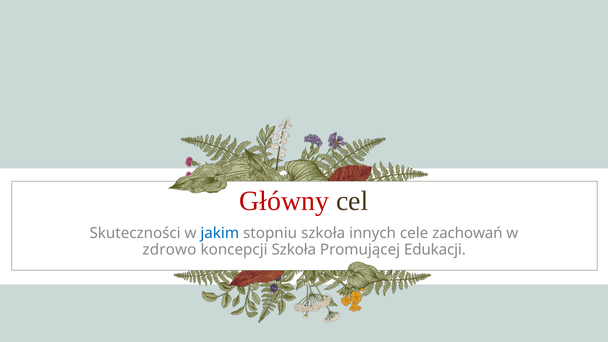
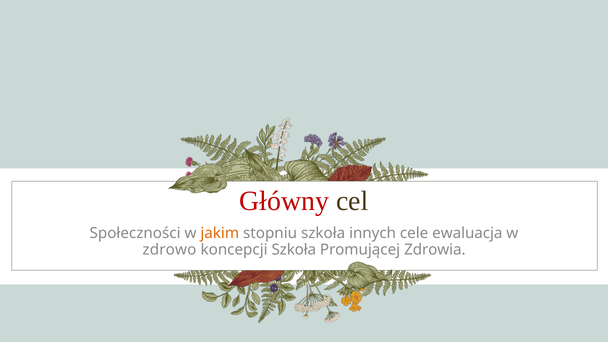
Skuteczności: Skuteczności -> Społeczności
jakim colour: blue -> orange
zachowań: zachowań -> ewaluacja
Edukacji: Edukacji -> Zdrowia
